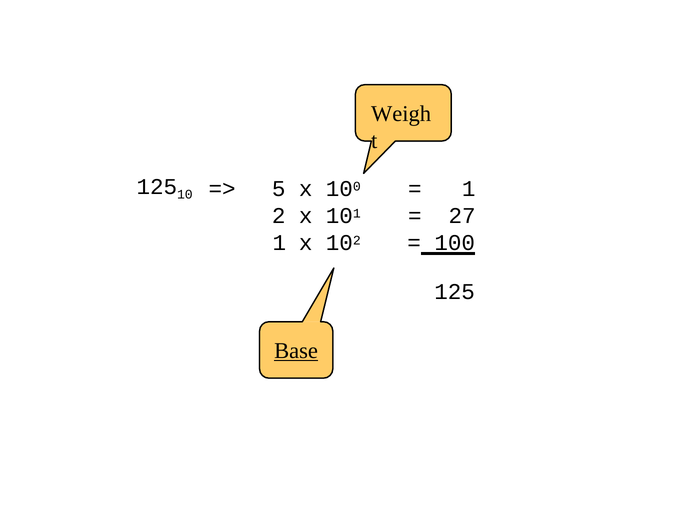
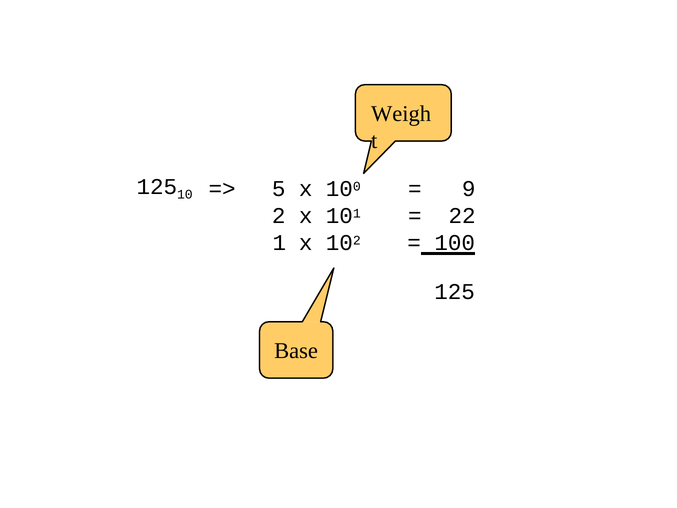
1 at (469, 189): 1 -> 9
27: 27 -> 22
Base underline: present -> none
